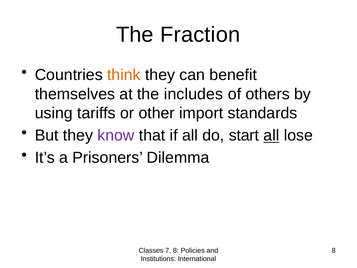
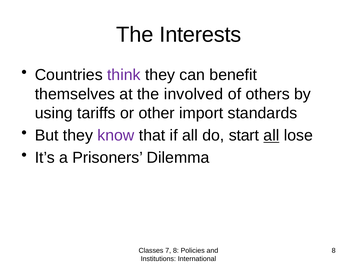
Fraction: Fraction -> Interests
think colour: orange -> purple
includes: includes -> involved
